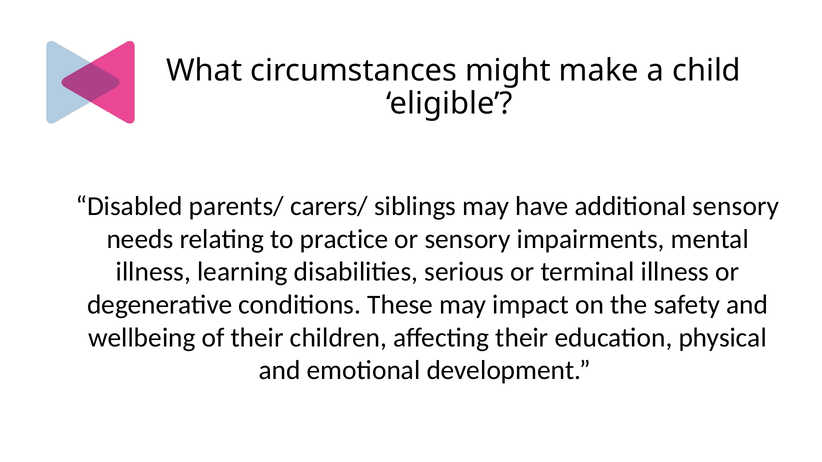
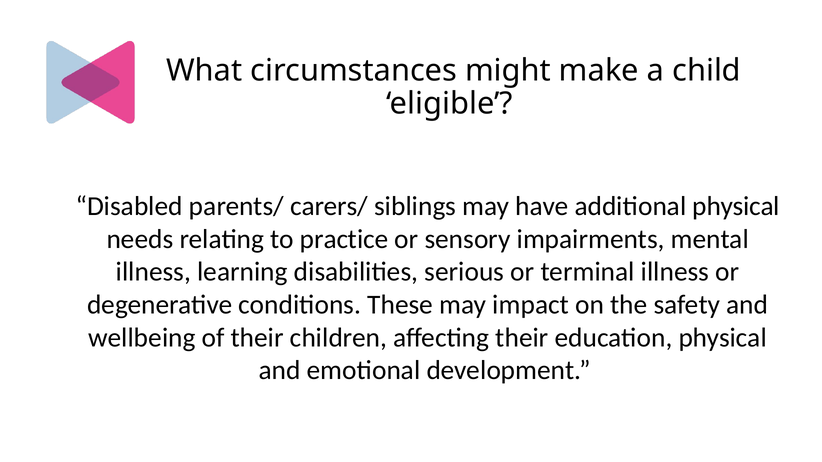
additional sensory: sensory -> physical
